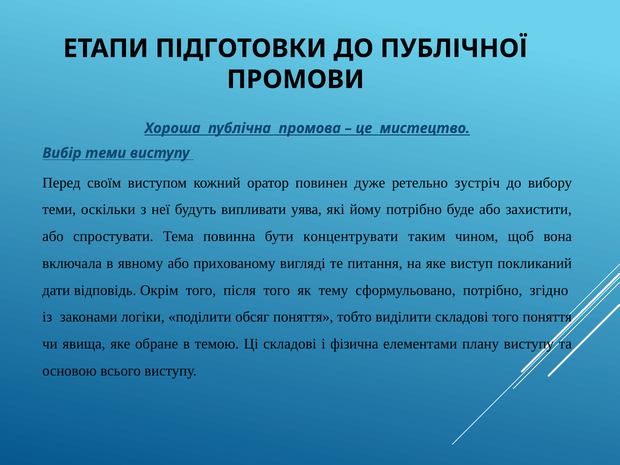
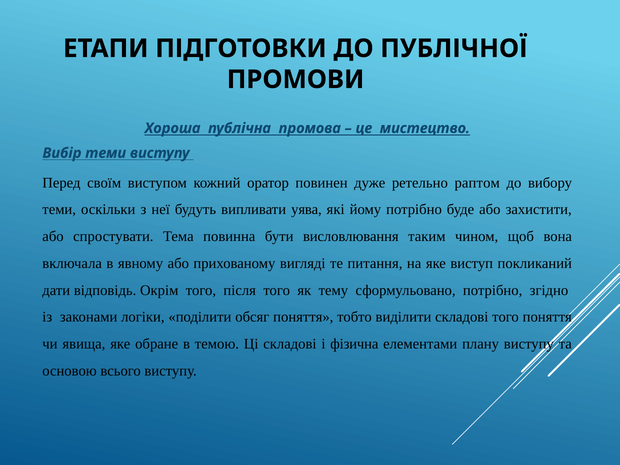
зустріч: зустріч -> раптом
концентрувати: концентрувати -> висловлювання
